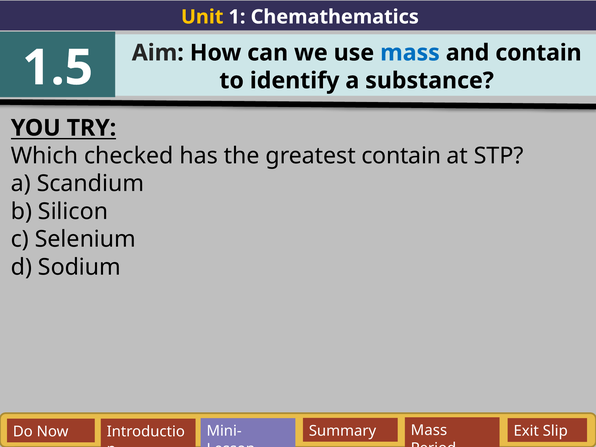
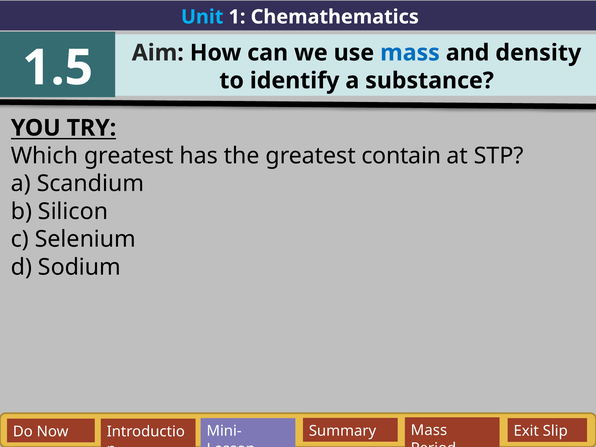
Unit colour: yellow -> light blue
and contain: contain -> density
Which checked: checked -> greatest
